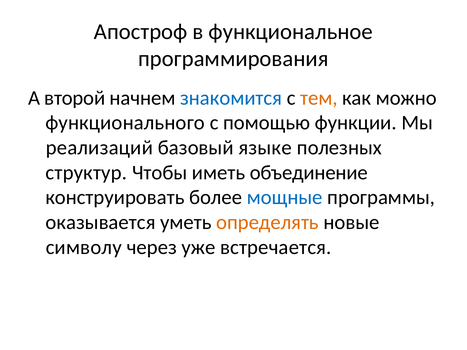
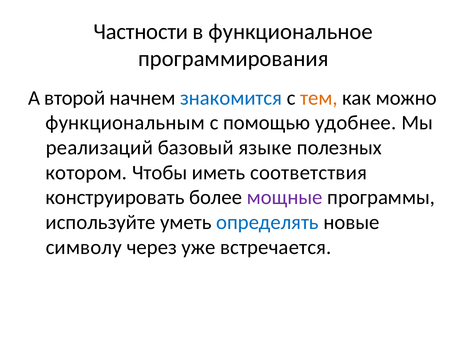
Апостроф: Апостроф -> Частности
функционального: функционального -> функциональным
функции: функции -> удобнее
структур: структур -> котором
объединение: объединение -> соответствия
мощные colour: blue -> purple
оказывается: оказывается -> используйте
определять colour: orange -> blue
